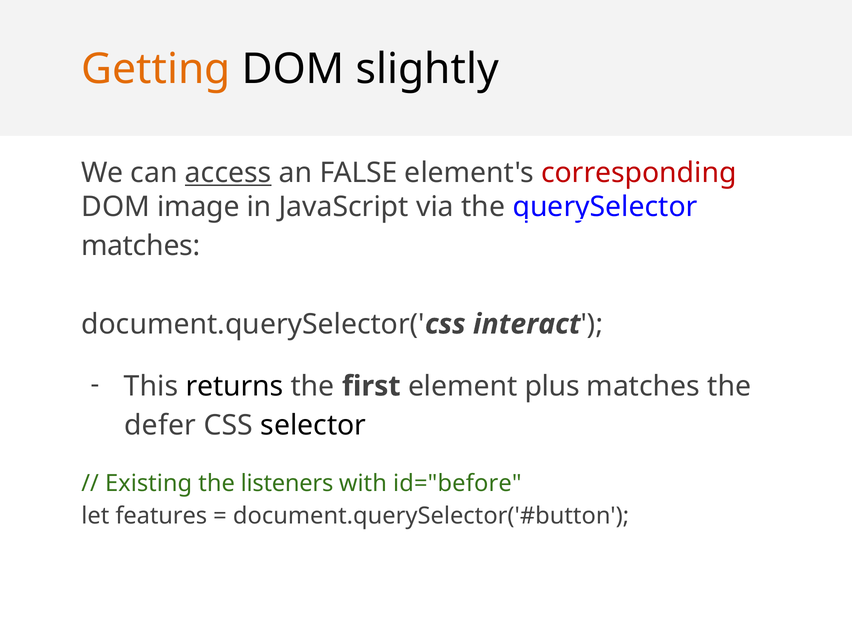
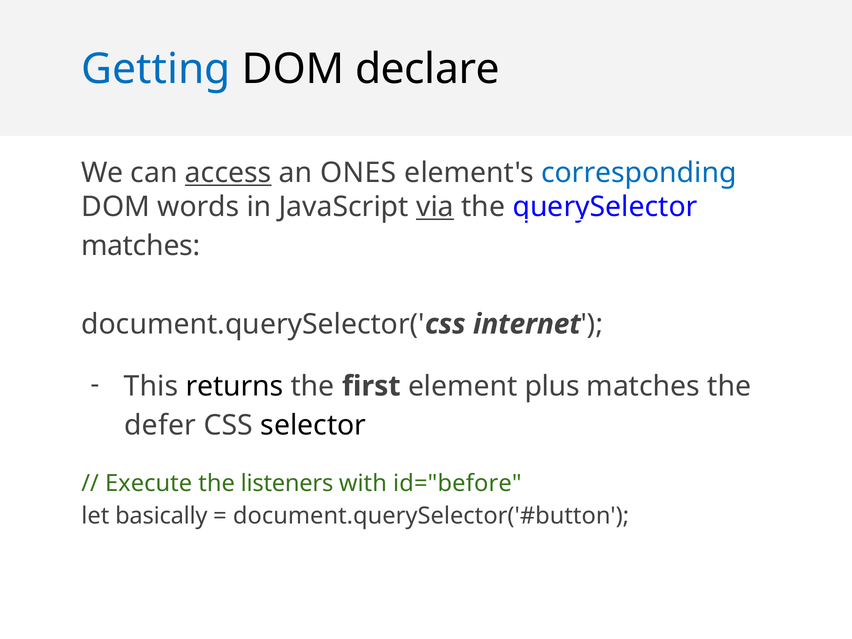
Getting colour: orange -> blue
slightly: slightly -> declare
FALSE: FALSE -> ONES
corresponding colour: red -> blue
image: image -> words
via underline: none -> present
interact: interact -> internet
Existing: Existing -> Execute
features: features -> basically
